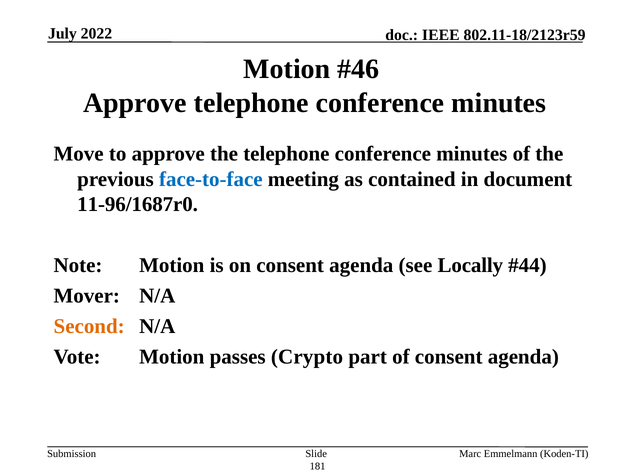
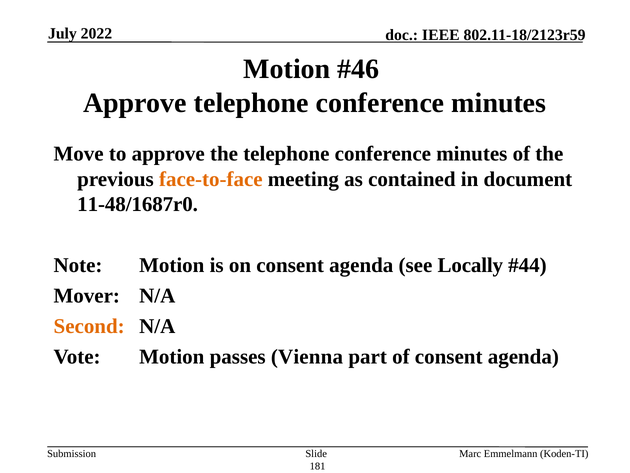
face-to-face colour: blue -> orange
11-96/1687r0: 11-96/1687r0 -> 11-48/1687r0
Crypto: Crypto -> Vienna
